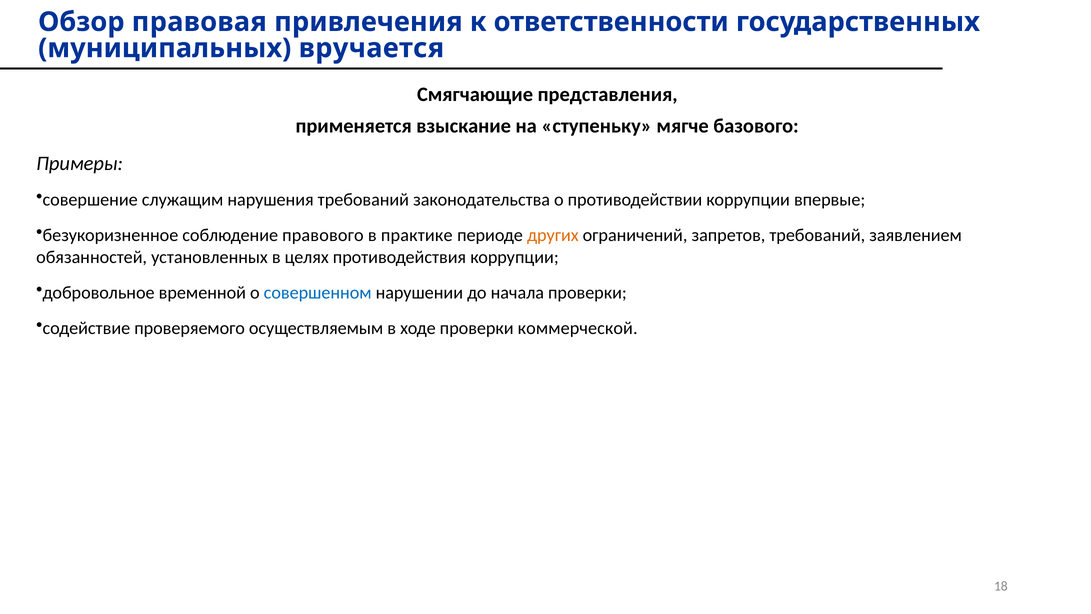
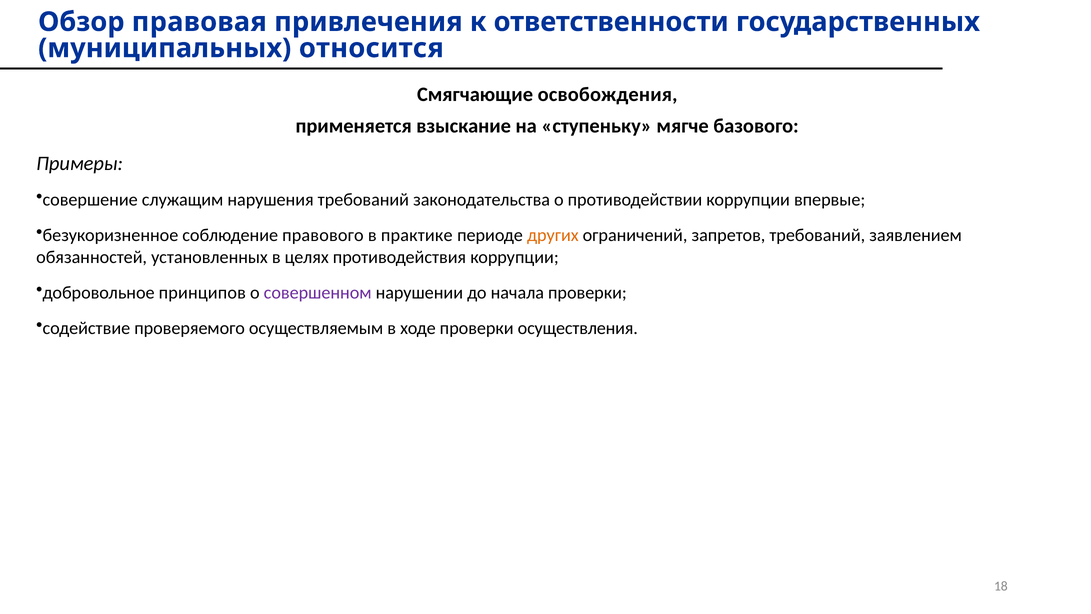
вручается: вручается -> относится
представления: представления -> освобождения
временной: временной -> принципов
совершенном colour: blue -> purple
коммерческой: коммерческой -> осуществления
